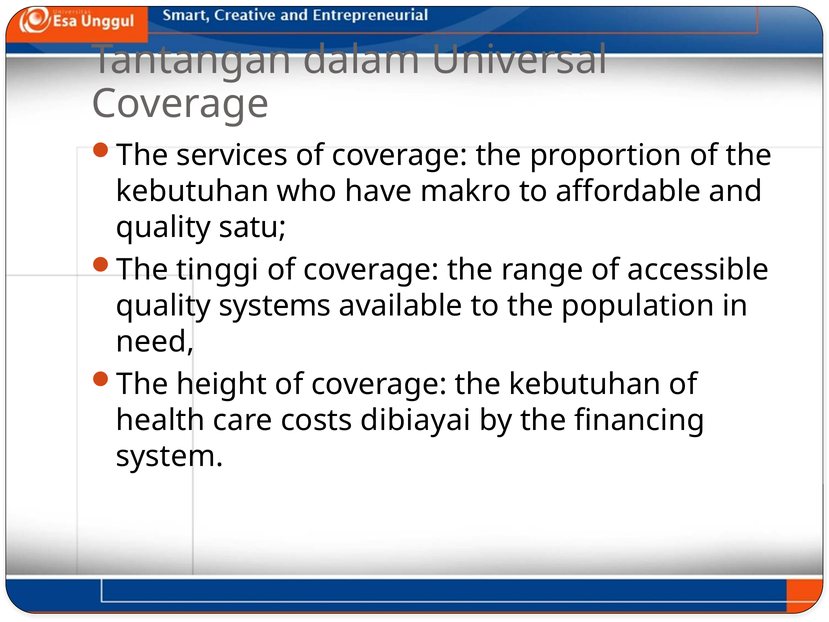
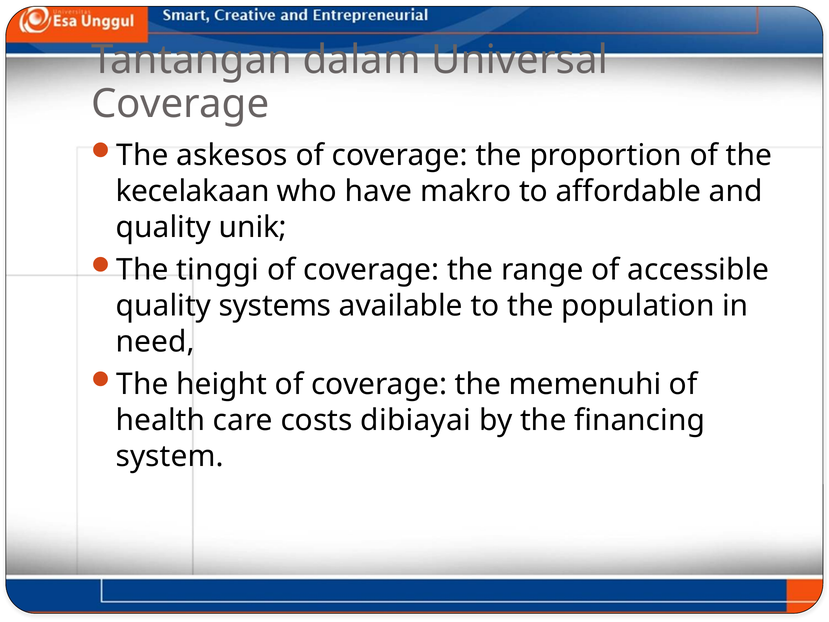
services: services -> askesos
kebutuhan at (192, 191): kebutuhan -> kecelakaan
satu: satu -> unik
coverage the kebutuhan: kebutuhan -> memenuhi
